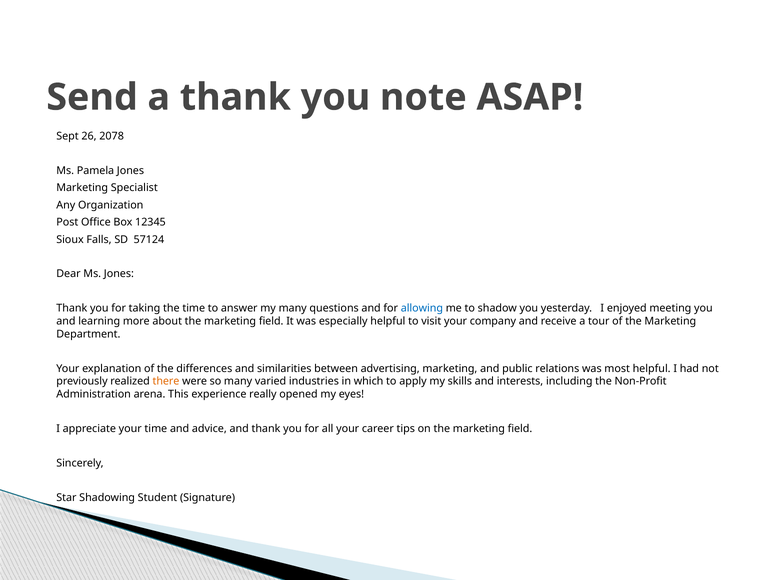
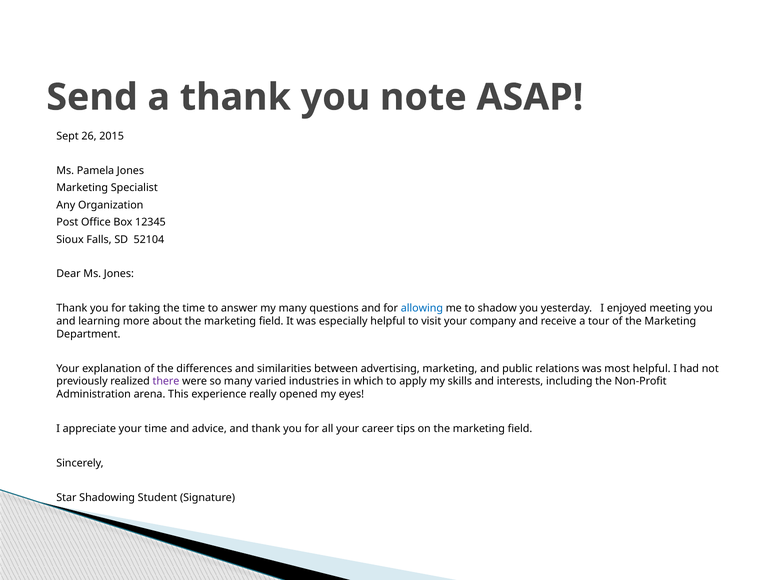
2078: 2078 -> 2015
57124: 57124 -> 52104
there colour: orange -> purple
